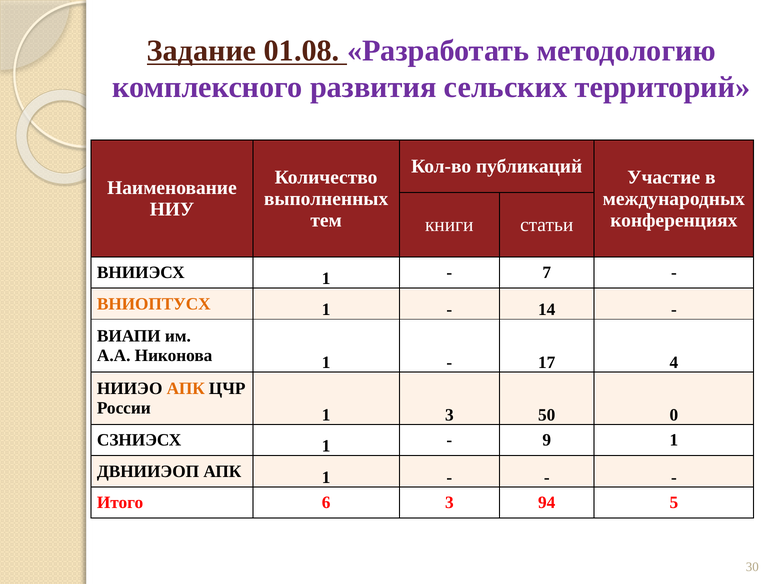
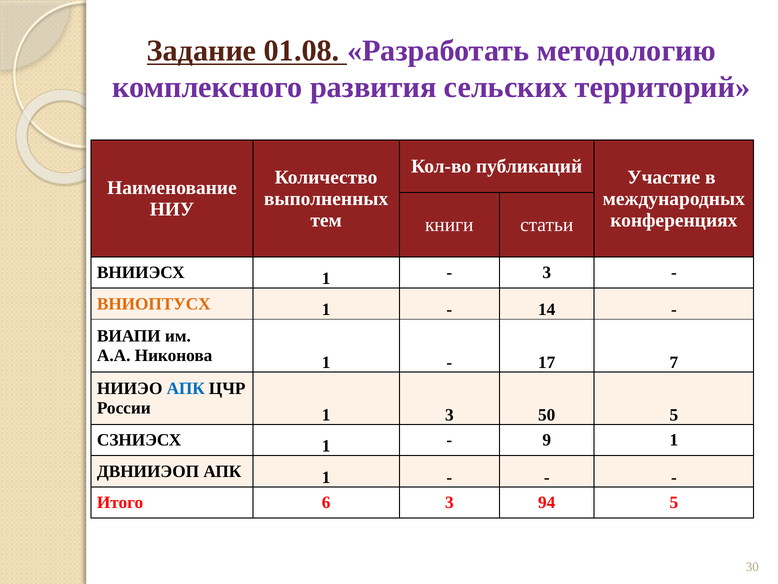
7 at (547, 272): 7 -> 3
4: 4 -> 7
АПК at (186, 388) colour: orange -> blue
50 0: 0 -> 5
